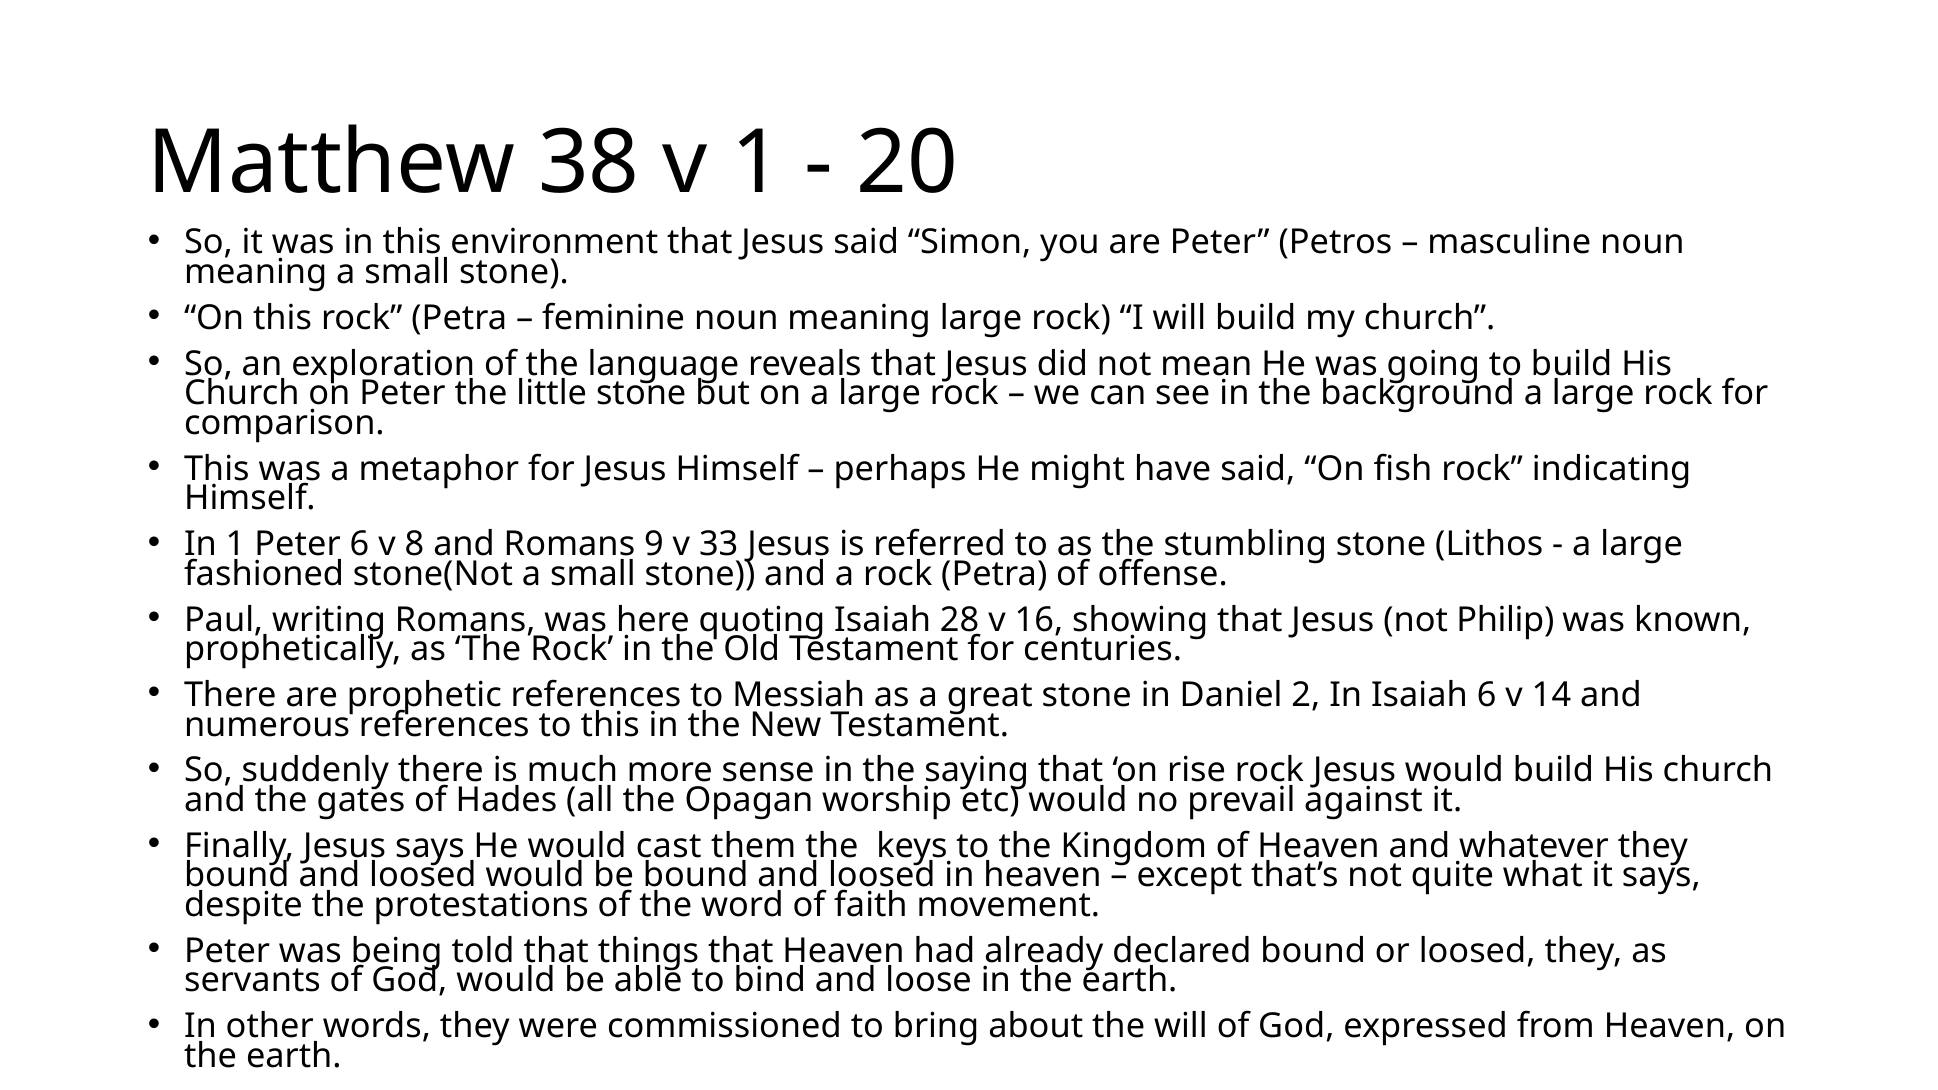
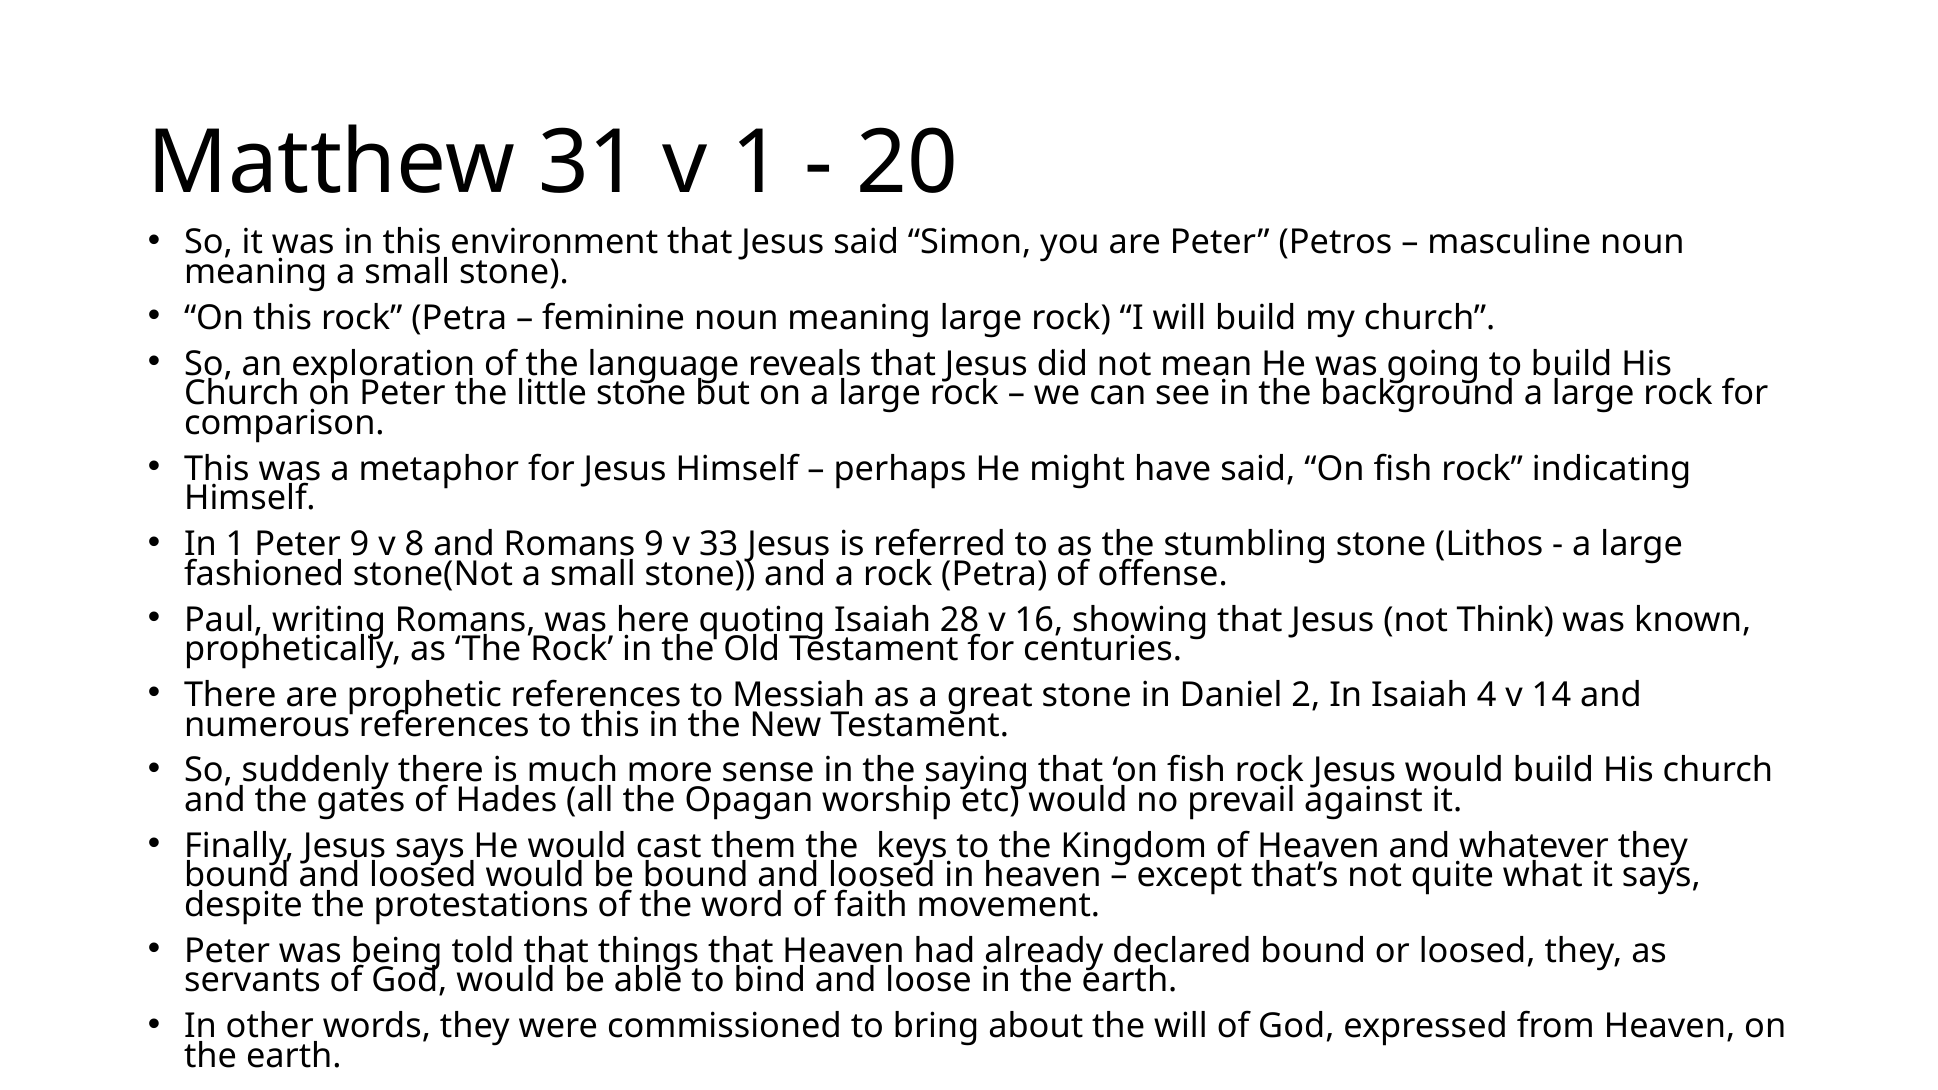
38: 38 -> 31
Peter 6: 6 -> 9
Philip: Philip -> Think
Isaiah 6: 6 -> 4
that on rise: rise -> fish
